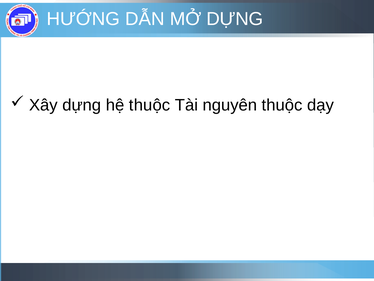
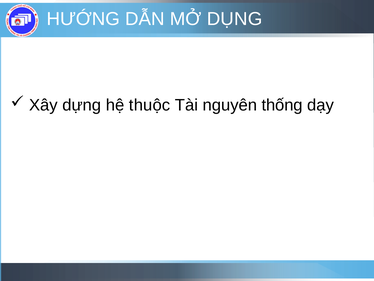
MỞ DỰNG: DỰNG -> DỤNG
nguyên thuộc: thuộc -> thống
